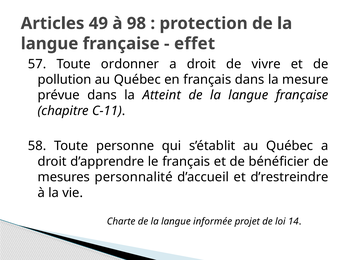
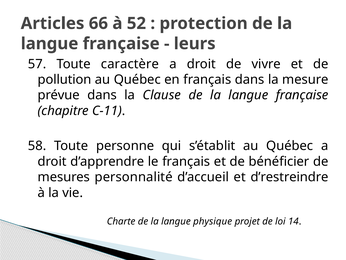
49: 49 -> 66
98: 98 -> 52
effet: effet -> leurs
ordonner: ordonner -> caractère
Atteint: Atteint -> Clause
informée: informée -> physique
